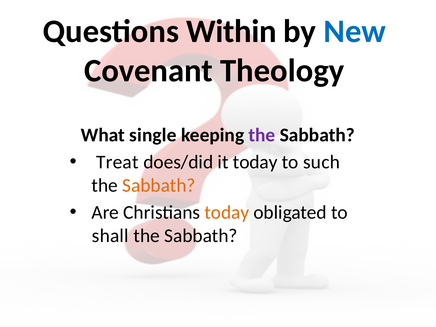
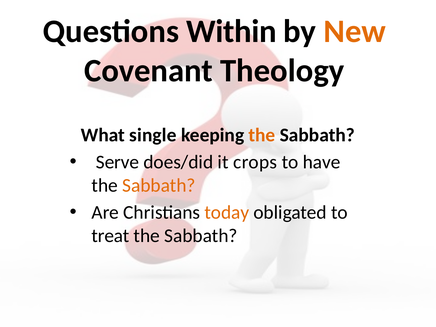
New colour: blue -> orange
the at (262, 135) colour: purple -> orange
Treat: Treat -> Serve
it today: today -> crops
such: such -> have
shall: shall -> treat
